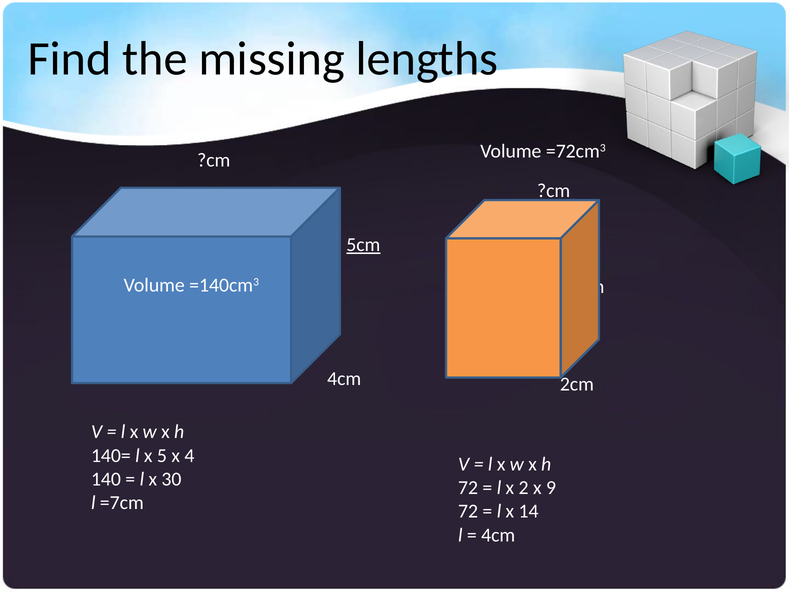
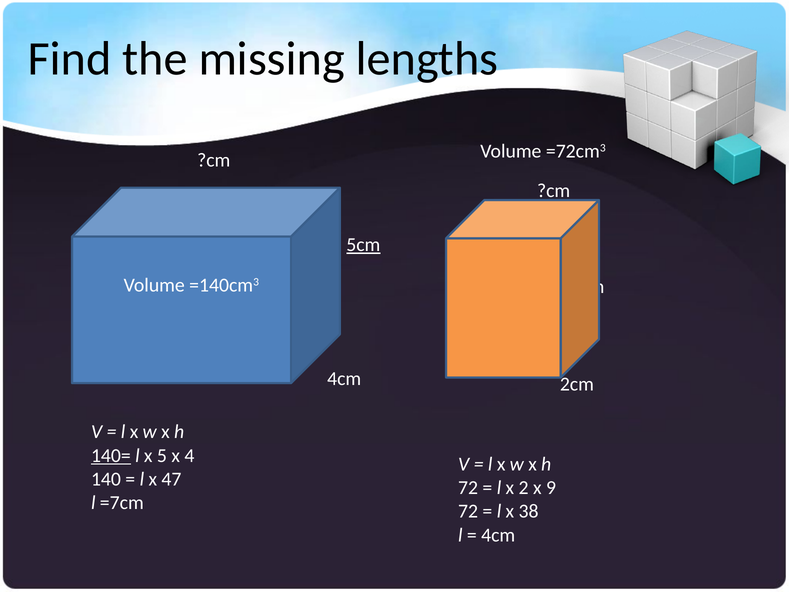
140= underline: none -> present
30: 30 -> 47
14: 14 -> 38
